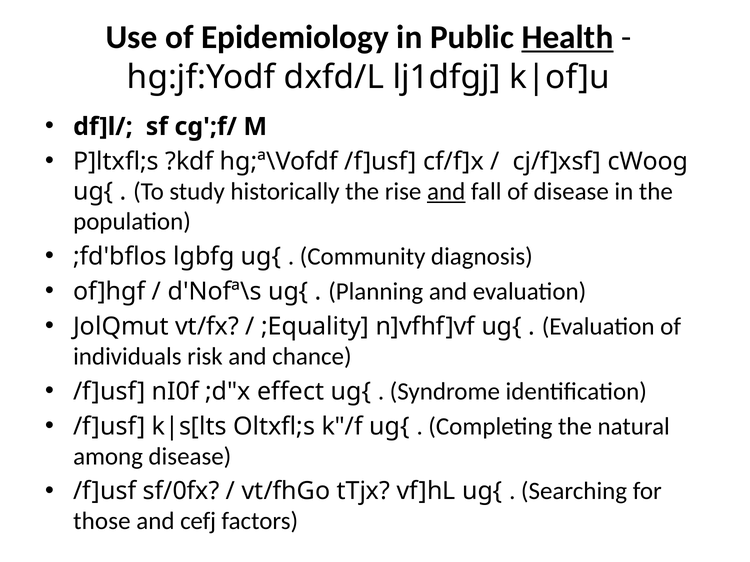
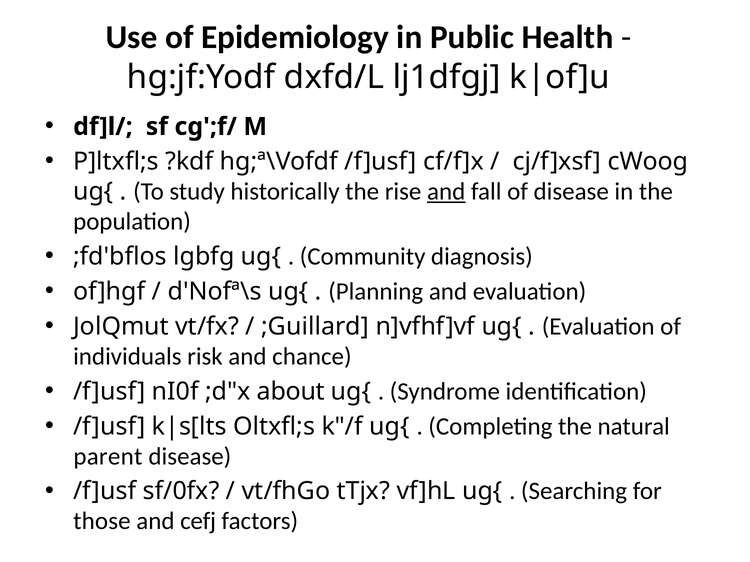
Health underline: present -> none
;Equality: ;Equality -> ;Guillard
effect: effect -> about
among: among -> parent
